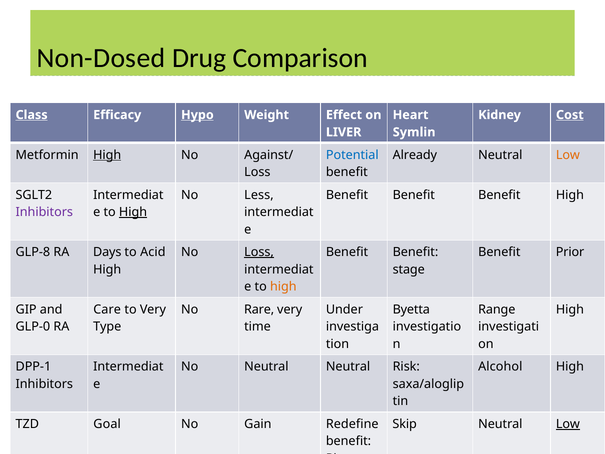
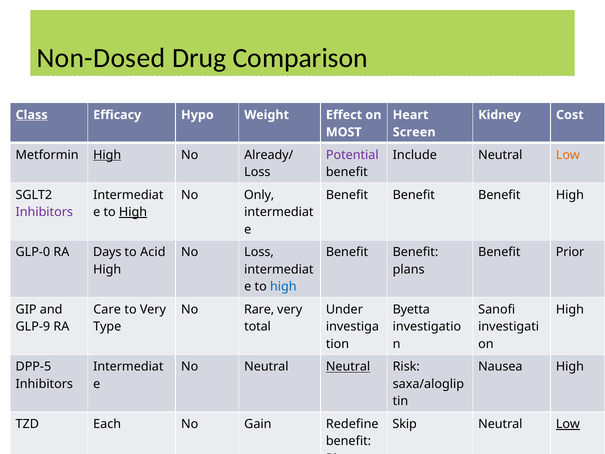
Hypo underline: present -> none
Cost underline: present -> none
LIVER: LIVER -> MOST
Symlin: Symlin -> Screen
Against/: Against/ -> Already/
Potential colour: blue -> purple
Already: Already -> Include
Less: Less -> Only
GLP-8: GLP-8 -> GLP-0
Loss at (259, 252) underline: present -> none
stage: stage -> plans
high at (283, 287) colour: orange -> blue
Range: Range -> Sanofi
GLP-0: GLP-0 -> GLP-9
time: time -> total
DPP-1: DPP-1 -> DPP-5
Neutral at (348, 367) underline: none -> present
Alcohol: Alcohol -> Nausea
Goal: Goal -> Each
